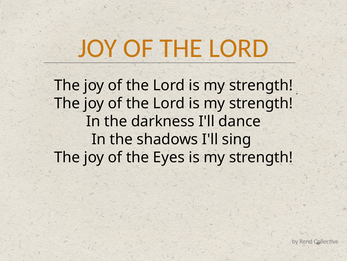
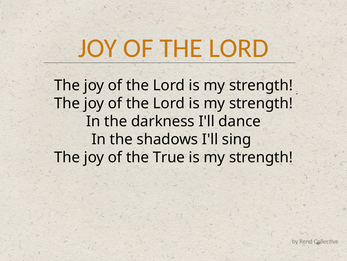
Eyes: Eyes -> True
